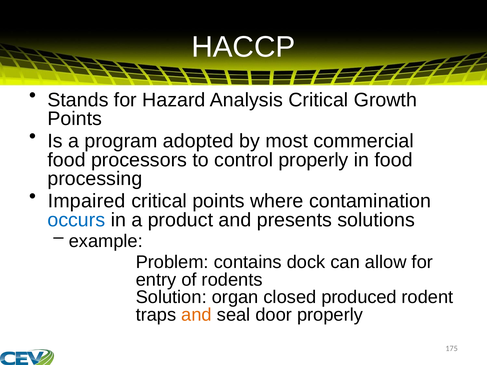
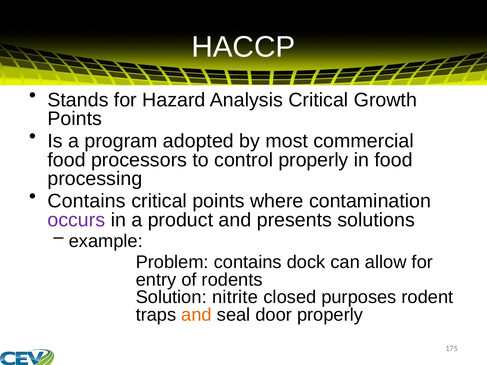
Impaired at (87, 201): Impaired -> Contains
occurs colour: blue -> purple
organ: organ -> nitrite
produced: produced -> purposes
